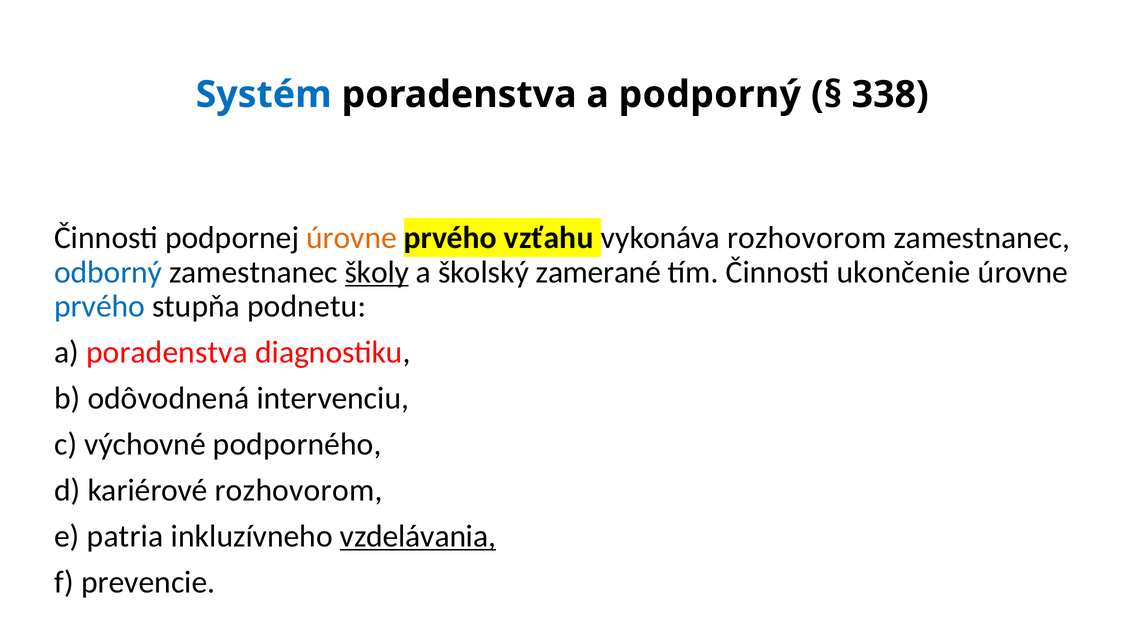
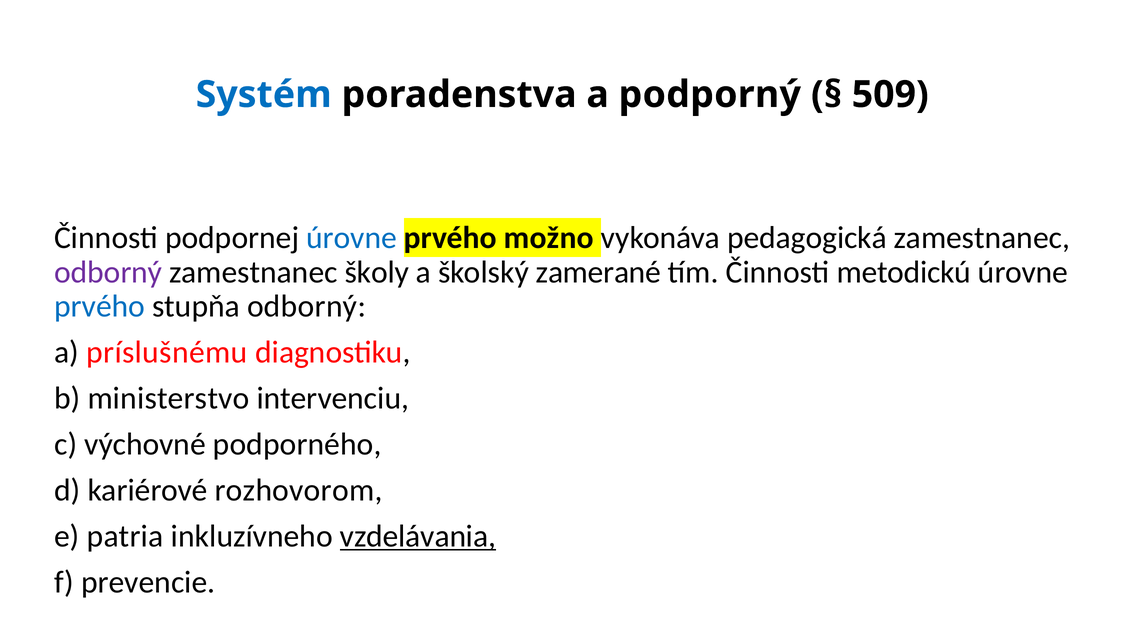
338: 338 -> 509
úrovne at (352, 238) colour: orange -> blue
vzťahu: vzťahu -> možno
vykonáva rozhovorom: rozhovorom -> pedagogická
odborný at (108, 272) colour: blue -> purple
školy underline: present -> none
ukončenie: ukončenie -> metodickú
stupňa podnetu: podnetu -> odborný
a poradenstva: poradenstva -> príslušnému
odôvodnená: odôvodnená -> ministerstvo
